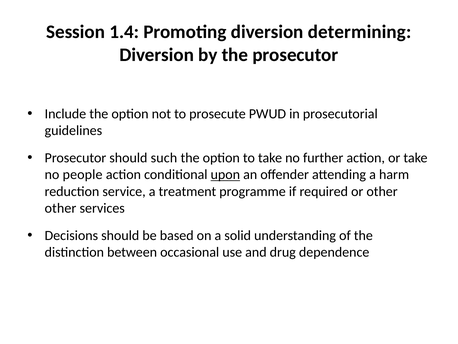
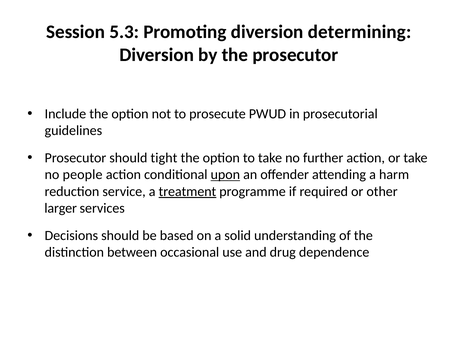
1.4: 1.4 -> 5.3
such: such -> tight
treatment underline: none -> present
other at (61, 208): other -> larger
